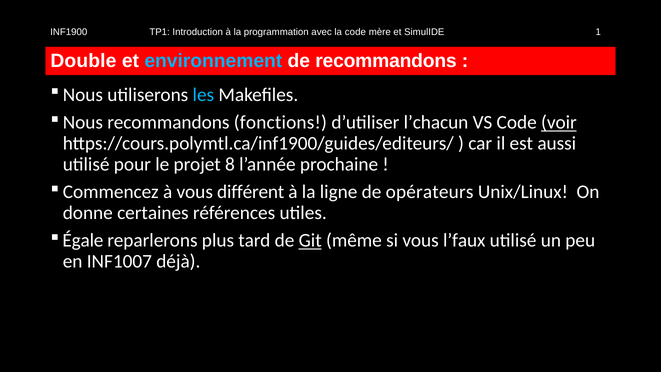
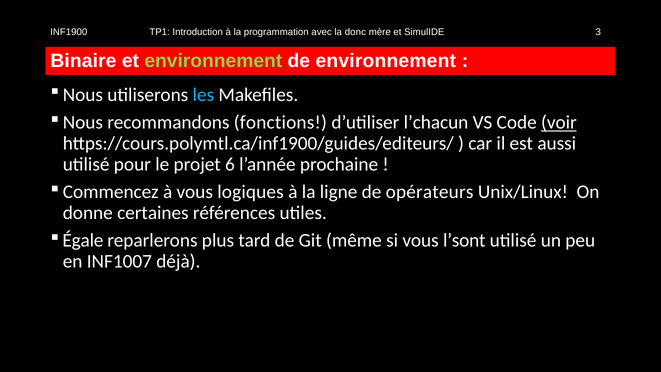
la code: code -> donc
1: 1 -> 3
Double: Double -> Binaire
environnement at (213, 61) colour: light blue -> light green
de recommandons: recommandons -> environnement
8: 8 -> 6
différent: différent -> logiques
Git underline: present -> none
l’faux: l’faux -> l’sont
